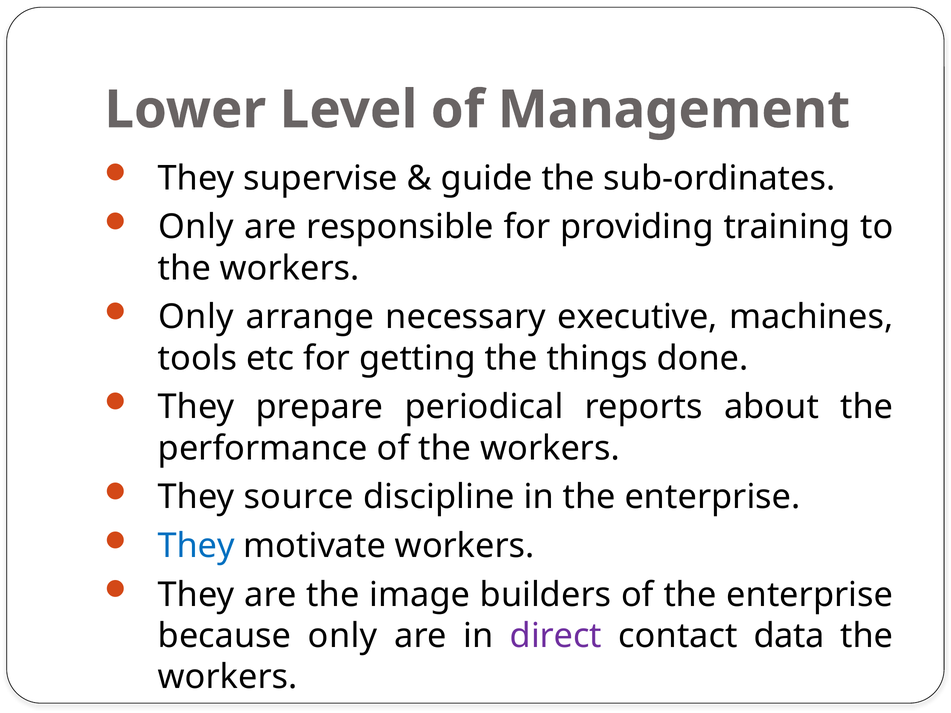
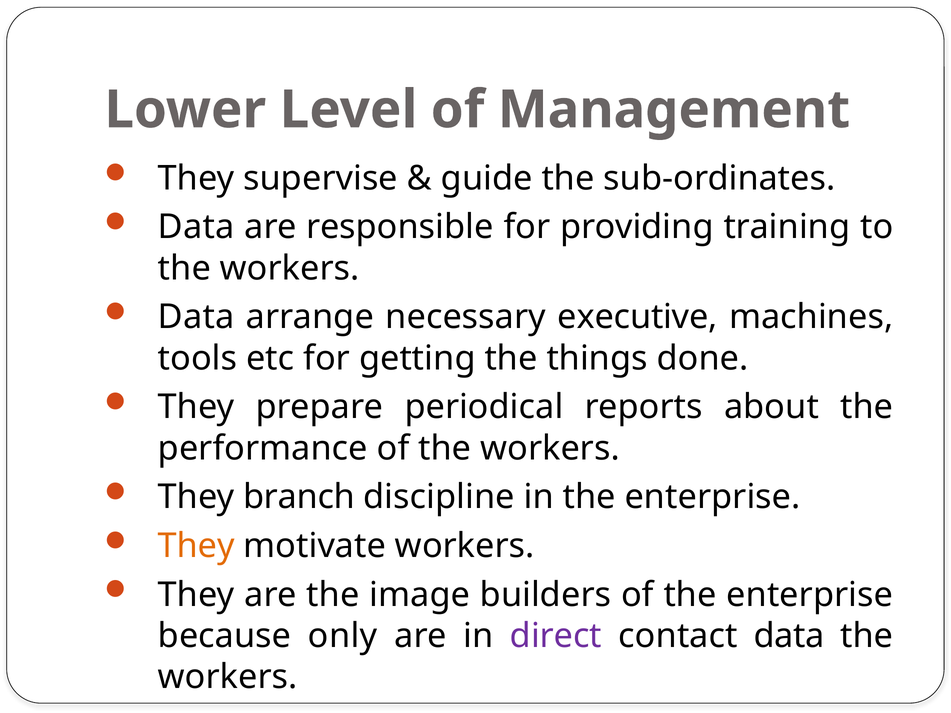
Only at (196, 227): Only -> Data
Only at (196, 317): Only -> Data
source: source -> branch
They at (196, 546) colour: blue -> orange
